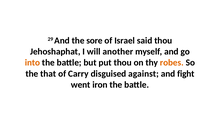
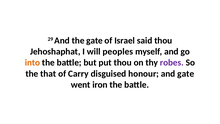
the sore: sore -> gate
another: another -> peoples
robes colour: orange -> purple
against: against -> honour
and fight: fight -> gate
